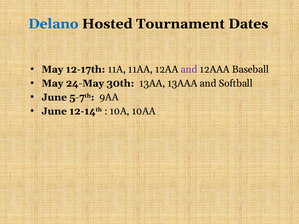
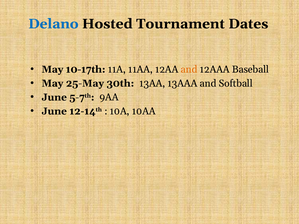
12-17th: 12-17th -> 10-17th
and at (189, 69) colour: purple -> orange
24-May: 24-May -> 25-May
